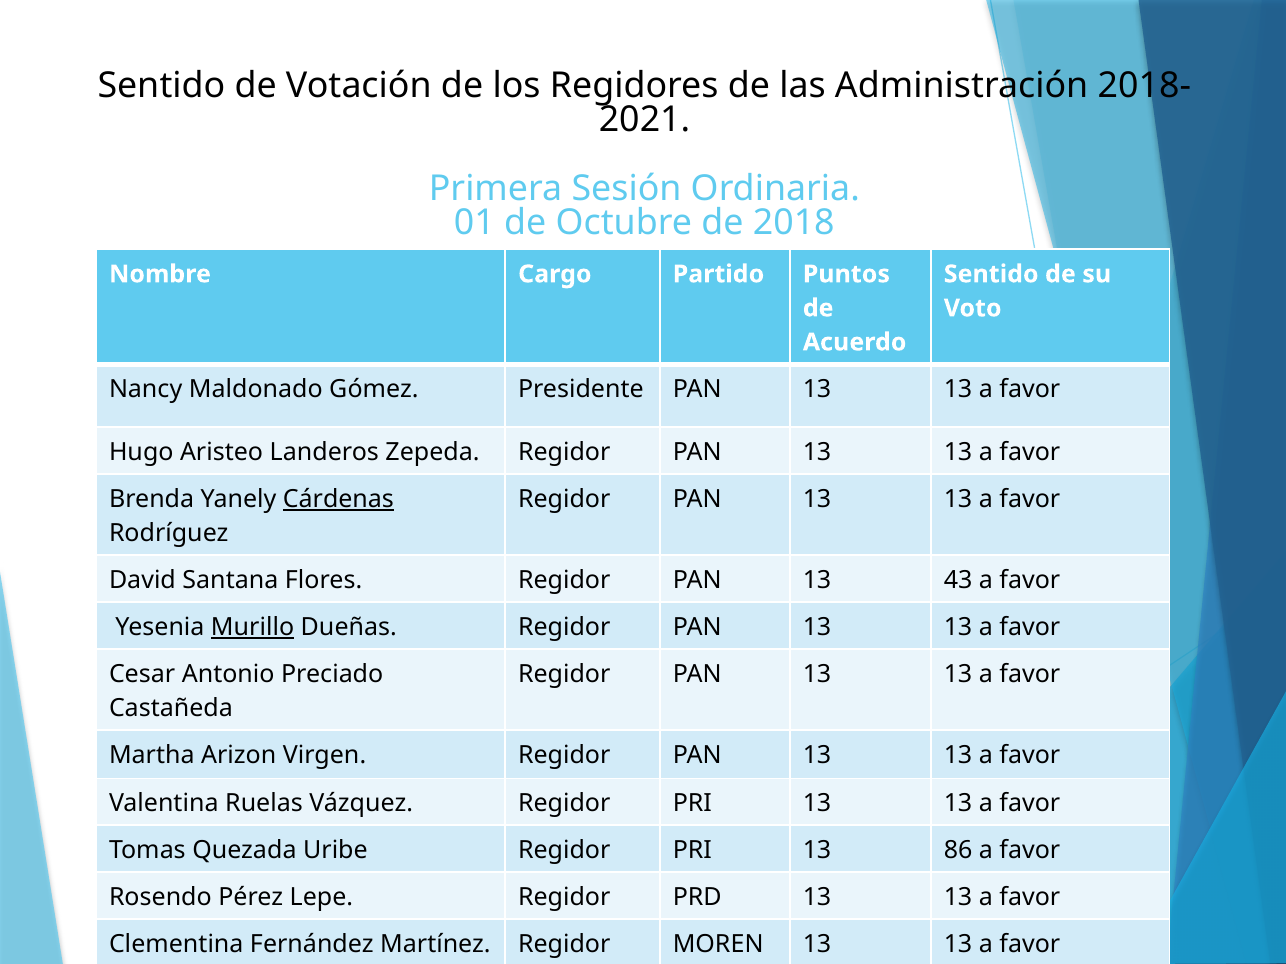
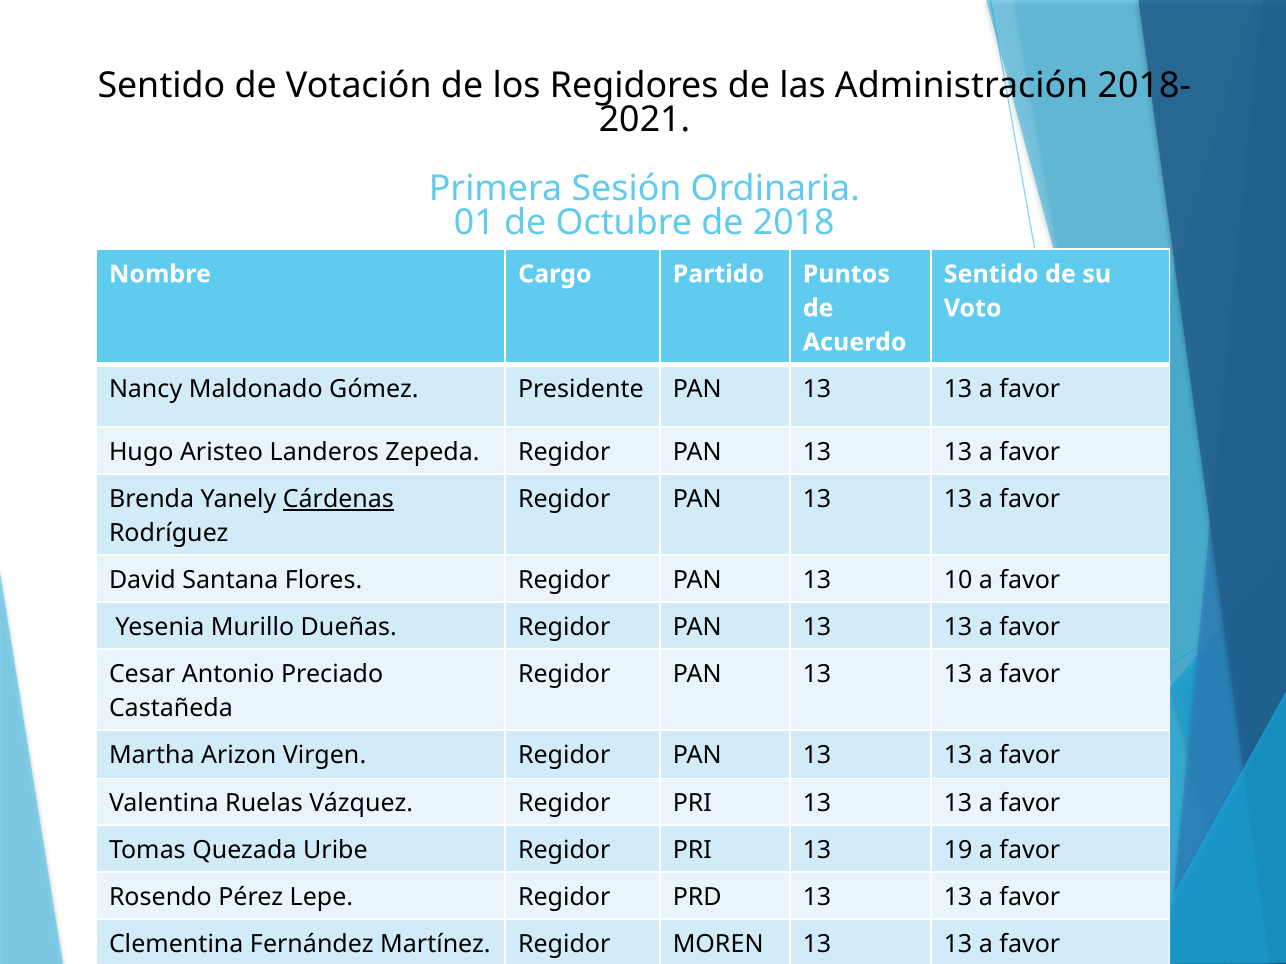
43: 43 -> 10
Murillo underline: present -> none
86: 86 -> 19
